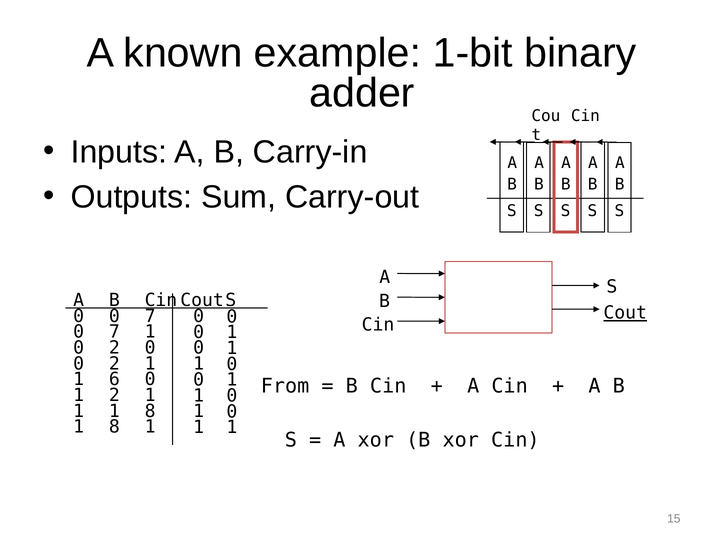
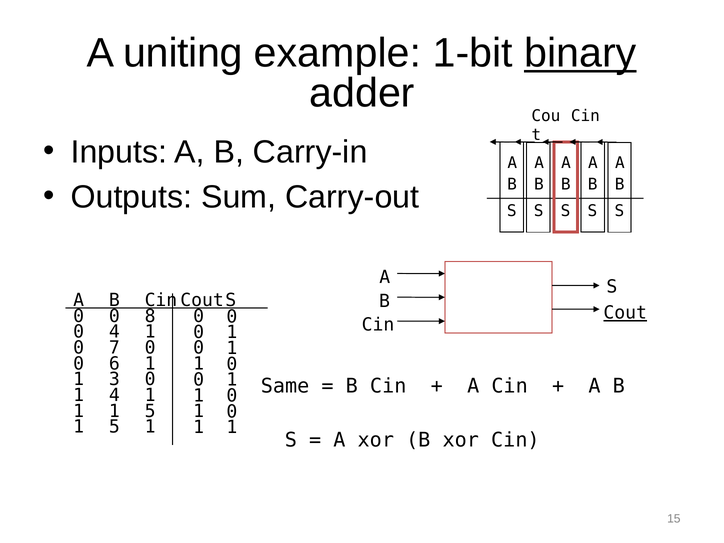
known: known -> uniting
binary underline: none -> present
0 0 7: 7 -> 8
7 at (114, 332): 7 -> 4
2 at (114, 348): 2 -> 7
2 at (114, 364): 2 -> 6
6: 6 -> 3
From: From -> Same
1 2: 2 -> 4
1 1 8: 8 -> 5
8 at (114, 427): 8 -> 5
